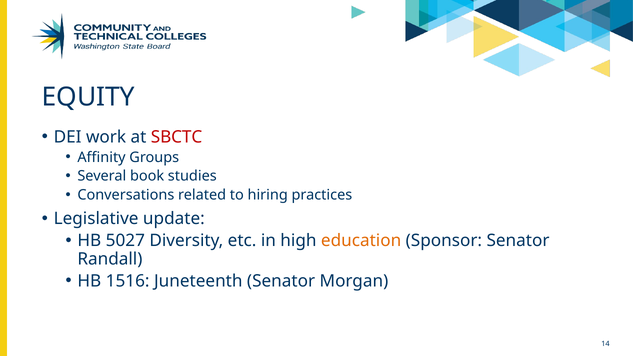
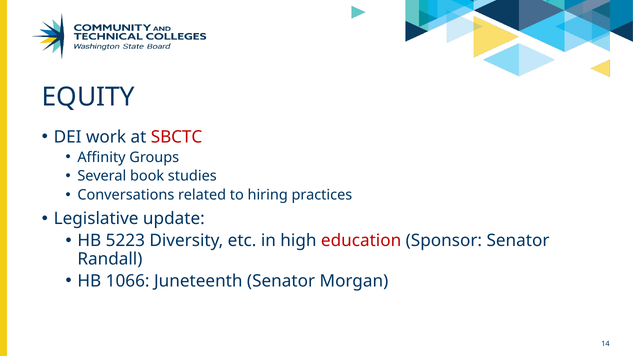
5027: 5027 -> 5223
education colour: orange -> red
1516: 1516 -> 1066
